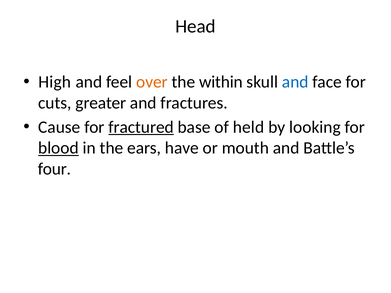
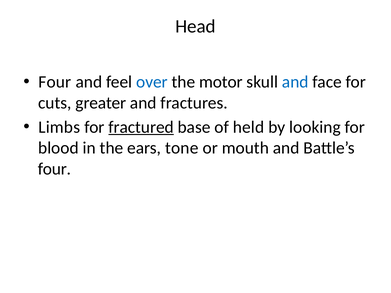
High at (55, 82): High -> Four
over colour: orange -> blue
within: within -> motor
Cause: Cause -> Limbs
blood underline: present -> none
have: have -> tone
